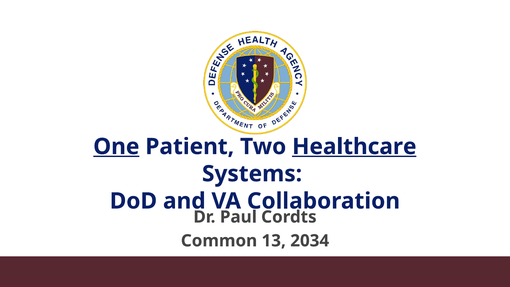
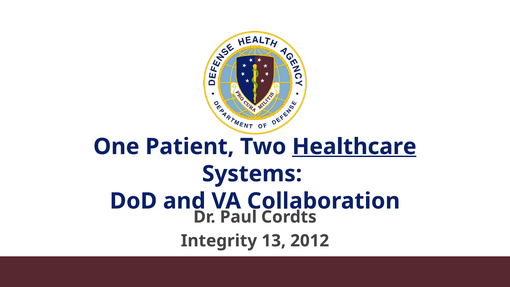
One underline: present -> none
Common: Common -> Integrity
2034: 2034 -> 2012
